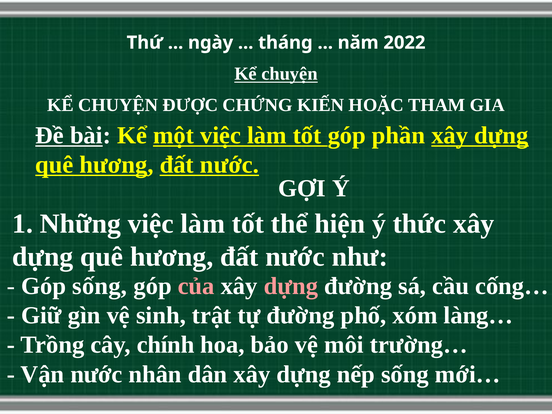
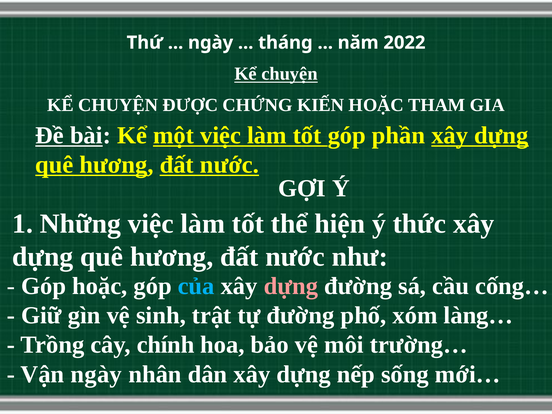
Góp sống: sống -> hoặc
của colour: pink -> light blue
Vận nước: nước -> ngày
